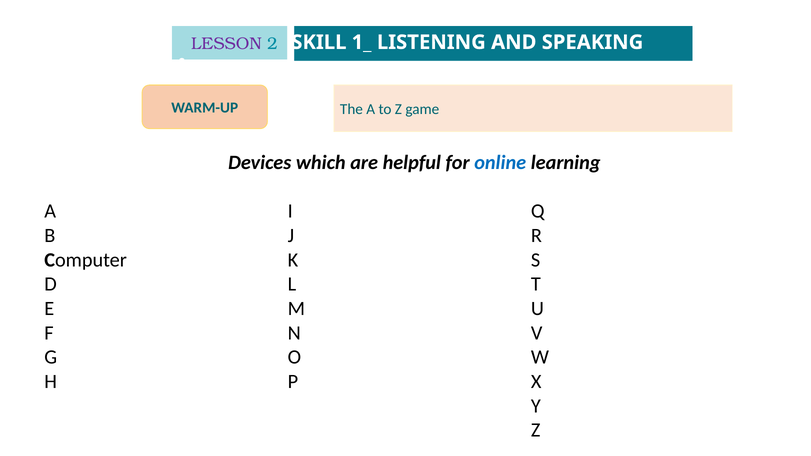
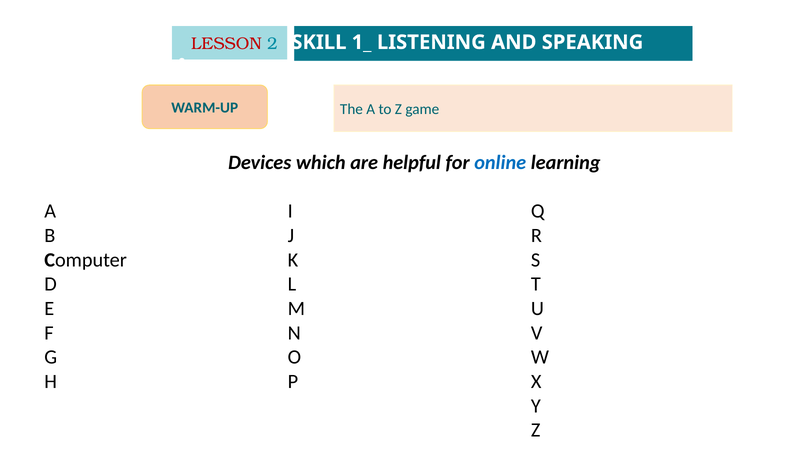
LESSON colour: purple -> red
